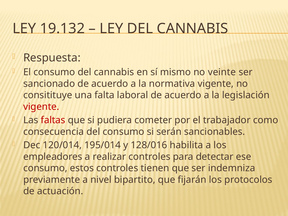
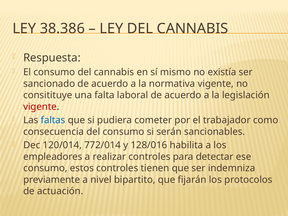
19.132: 19.132 -> 38.386
veinte: veinte -> existía
faltas colour: red -> blue
195/014: 195/014 -> 772/014
